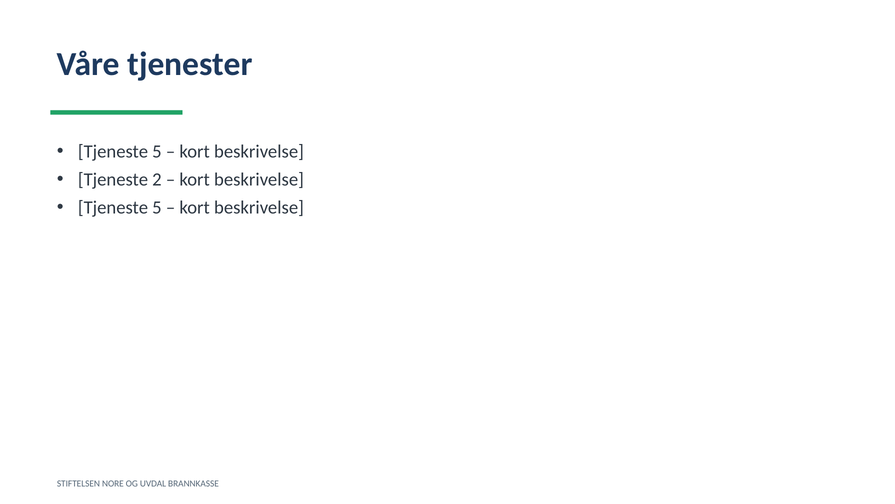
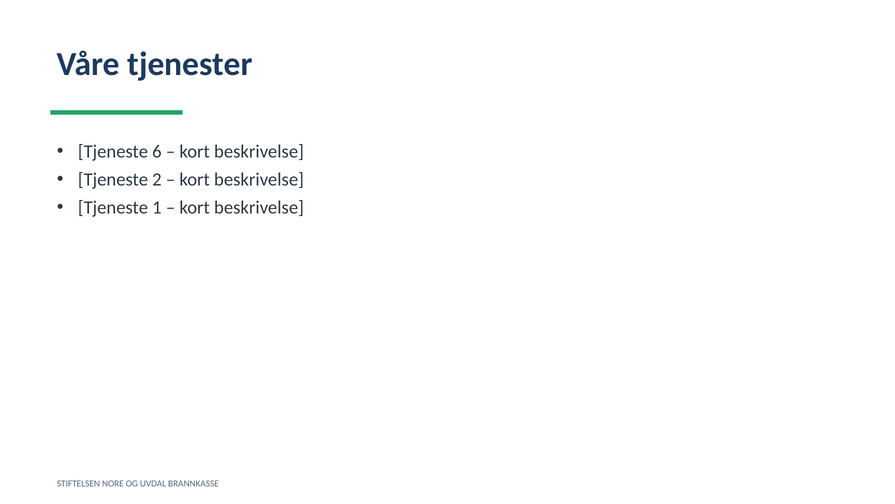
5 at (157, 152): 5 -> 6
5 at (157, 208): 5 -> 1
